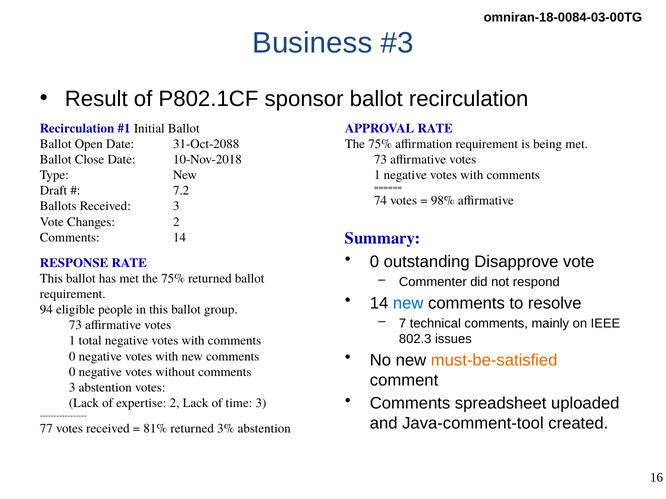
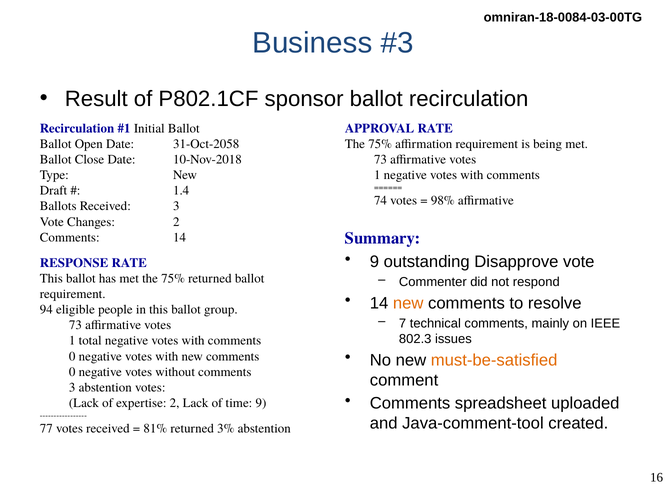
31-Oct-2088: 31-Oct-2088 -> 31-Oct-2058
7.2: 7.2 -> 1.4
0 at (374, 262): 0 -> 9
new at (408, 303) colour: blue -> orange
time 3: 3 -> 9
